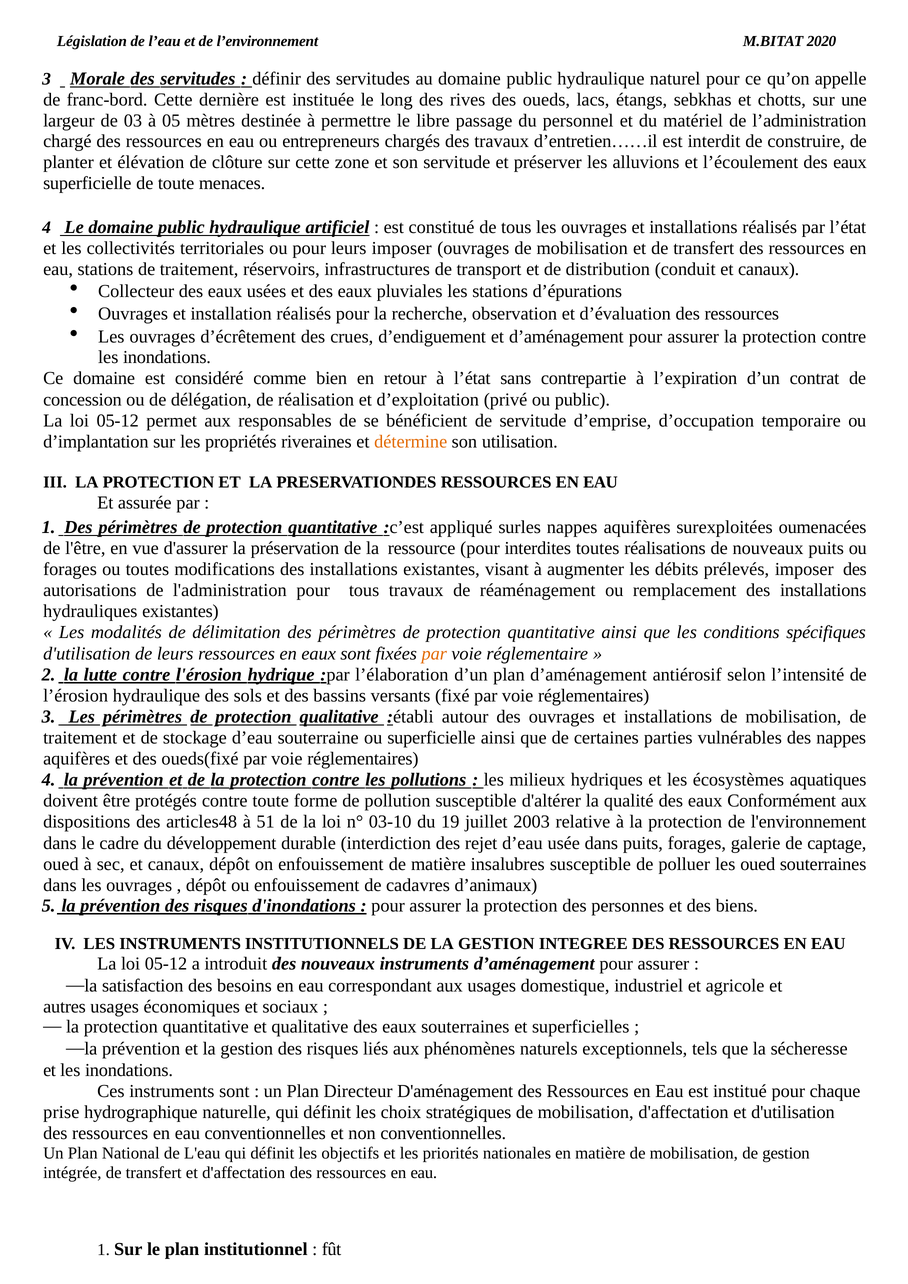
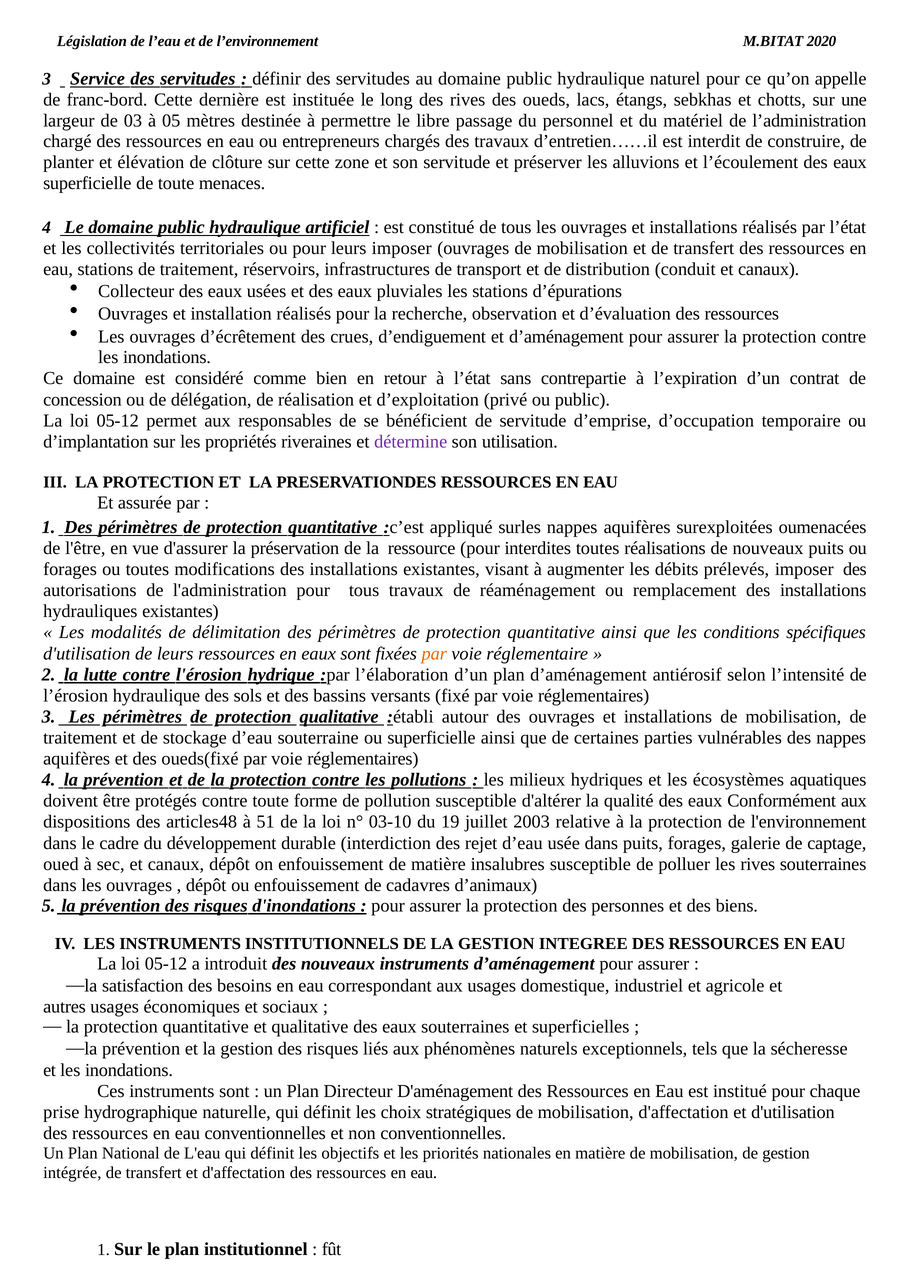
Morale: Morale -> Service
détermine colour: orange -> purple
les oued: oued -> rives
